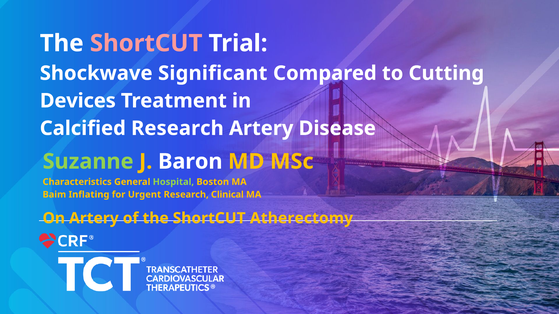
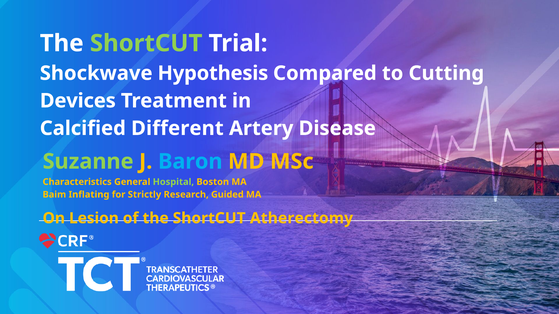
ShortCUT at (146, 43) colour: pink -> light green
Significant: Significant -> Hypothesis
Calcified Research: Research -> Different
Baron colour: white -> light blue
Urgent: Urgent -> Strictly
Clinical: Clinical -> Guided
On Artery: Artery -> Lesion
